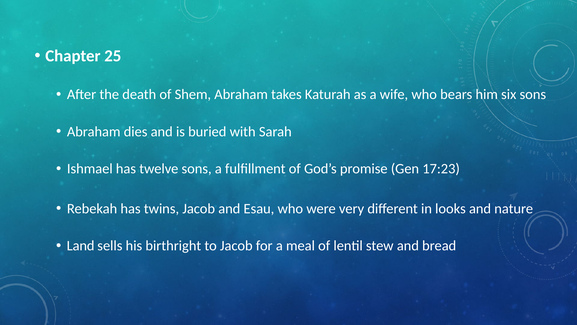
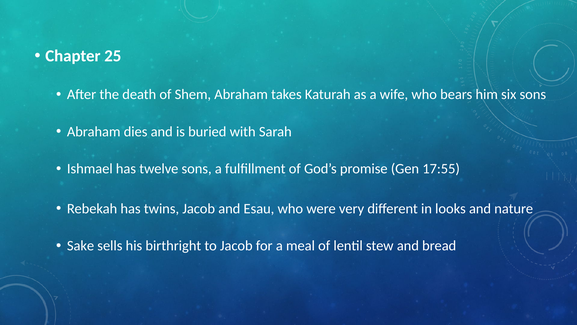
17:23: 17:23 -> 17:55
Land: Land -> Sake
